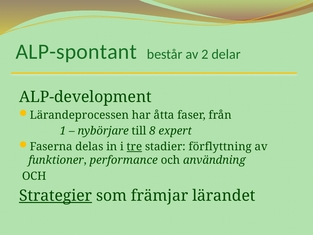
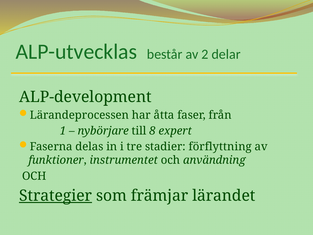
ALP-spontant: ALP-spontant -> ALP-utvecklas
tre underline: present -> none
performance: performance -> instrumentet
